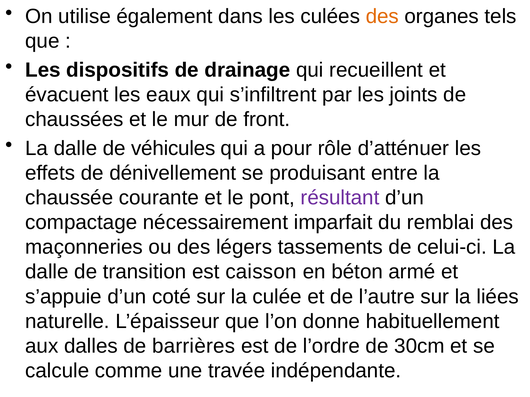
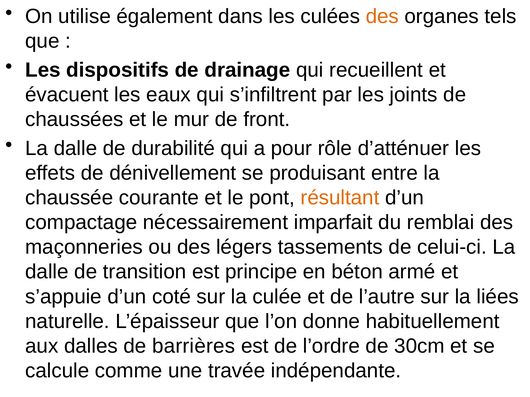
véhicules: véhicules -> durabilité
résultant colour: purple -> orange
caisson: caisson -> principe
